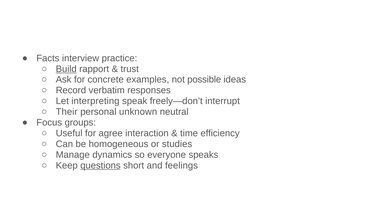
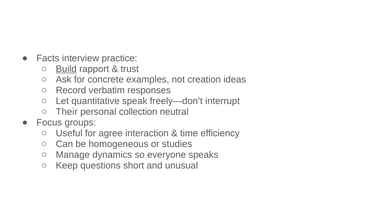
possible: possible -> creation
interpreting: interpreting -> quantitative
unknown: unknown -> collection
questions underline: present -> none
feelings: feelings -> unusual
